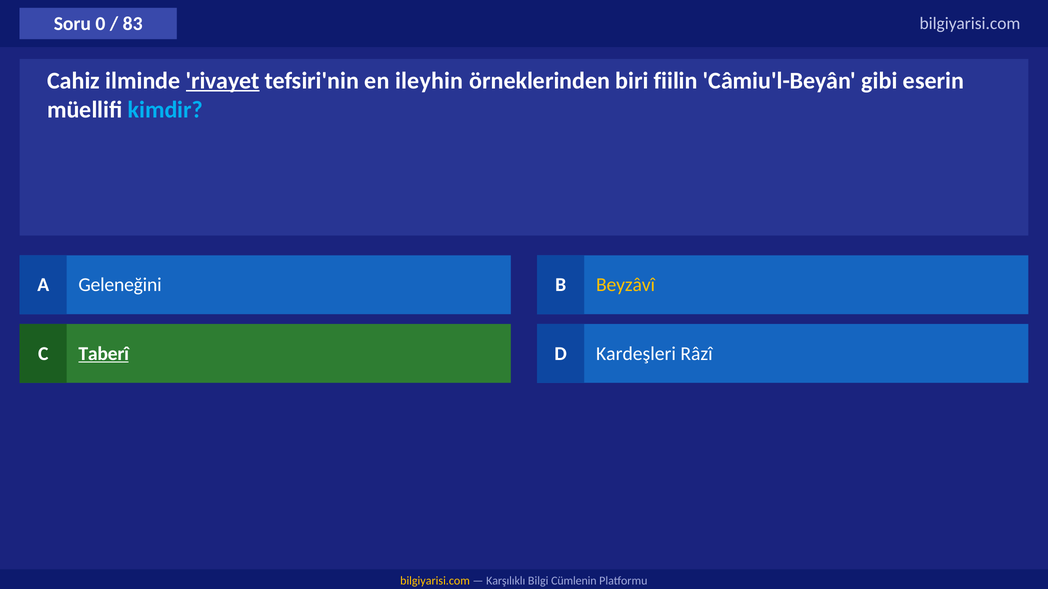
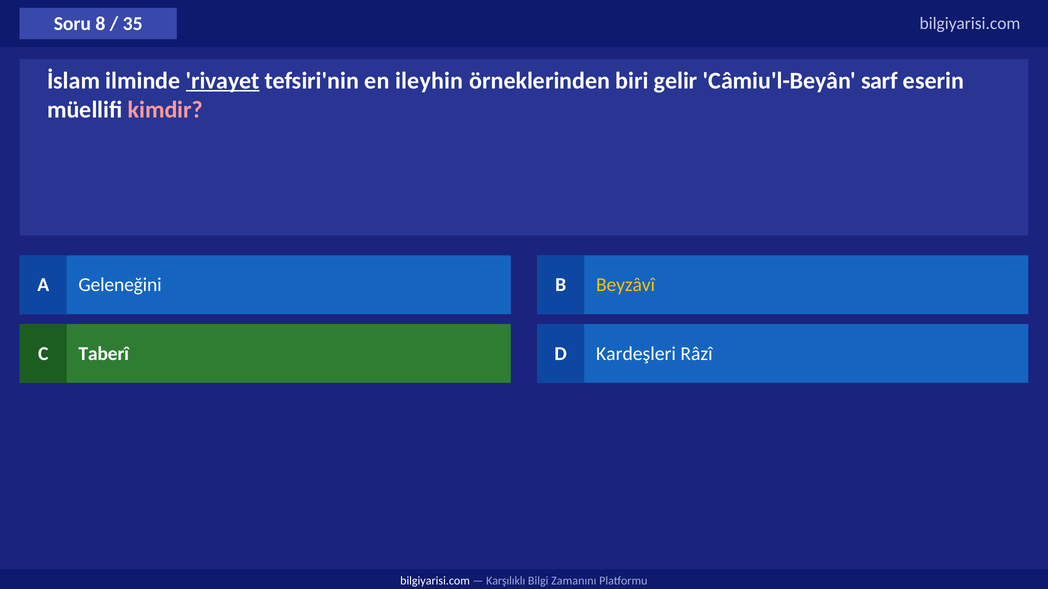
0: 0 -> 8
83: 83 -> 35
Cahiz: Cahiz -> İslam
fiilin: fiilin -> gelir
gibi: gibi -> sarf
kimdir colour: light blue -> pink
Taberî underline: present -> none
bilgiyarisi.com at (435, 581) colour: yellow -> white
Cümlenin: Cümlenin -> Zamanını
